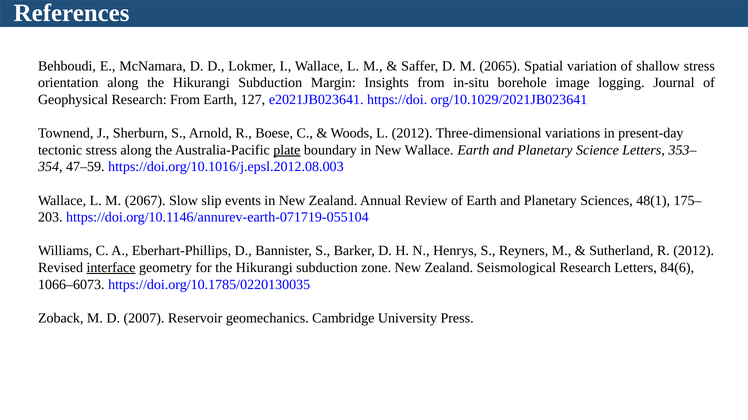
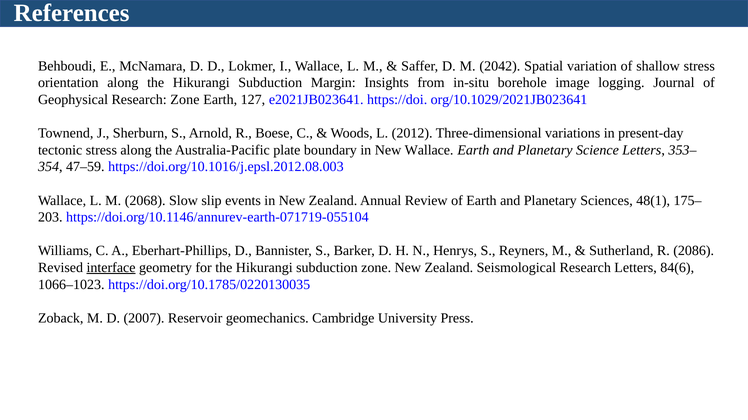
2065: 2065 -> 2042
Research From: From -> Zone
plate underline: present -> none
2067: 2067 -> 2068
R 2012: 2012 -> 2086
1066–6073: 1066–6073 -> 1066–1023
